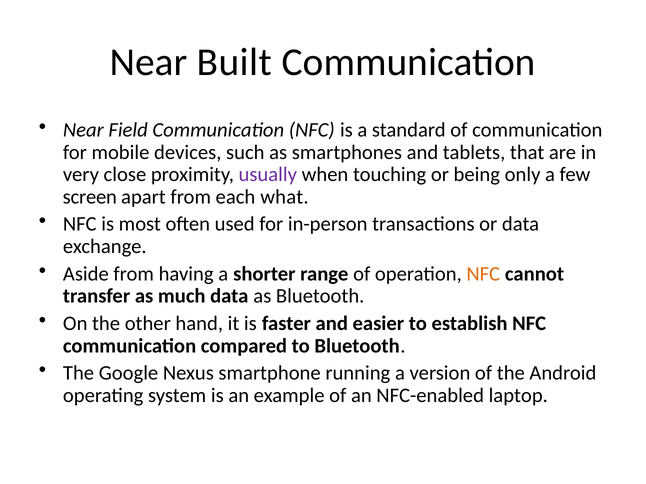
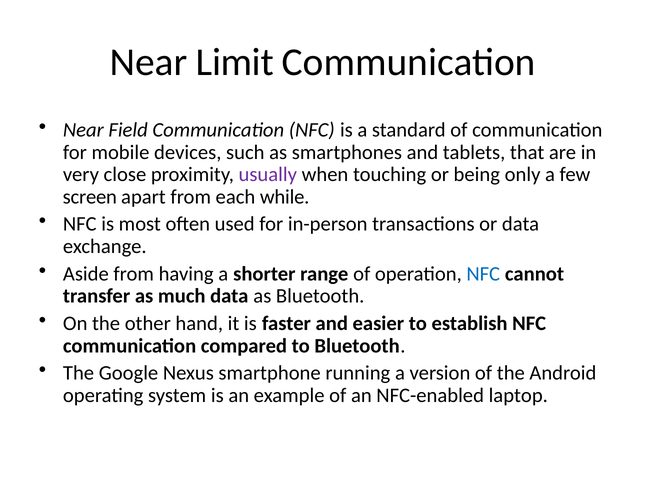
Built: Built -> Limit
what: what -> while
NFC at (483, 274) colour: orange -> blue
